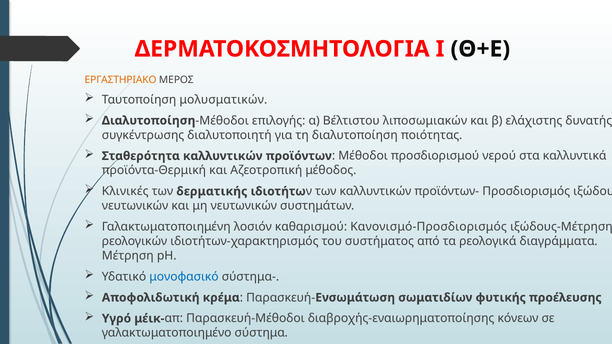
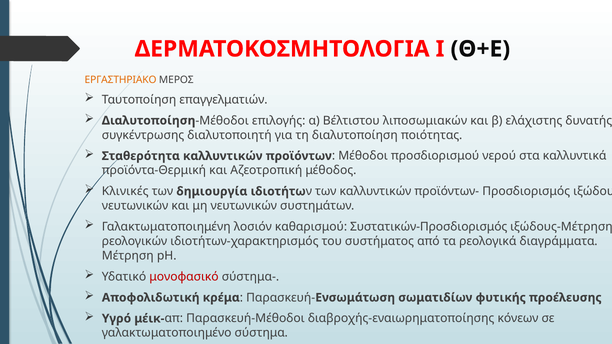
μολυσματικών: μολυσματικών -> επαγγελματιών
δερματικής: δερματικής -> δημιουργία
Κανονισμό-Προσδιορισμός: Κανονισμό-Προσδιορισμός -> Συστατικών-Προσδιορισμός
μονοφασικό colour: blue -> red
